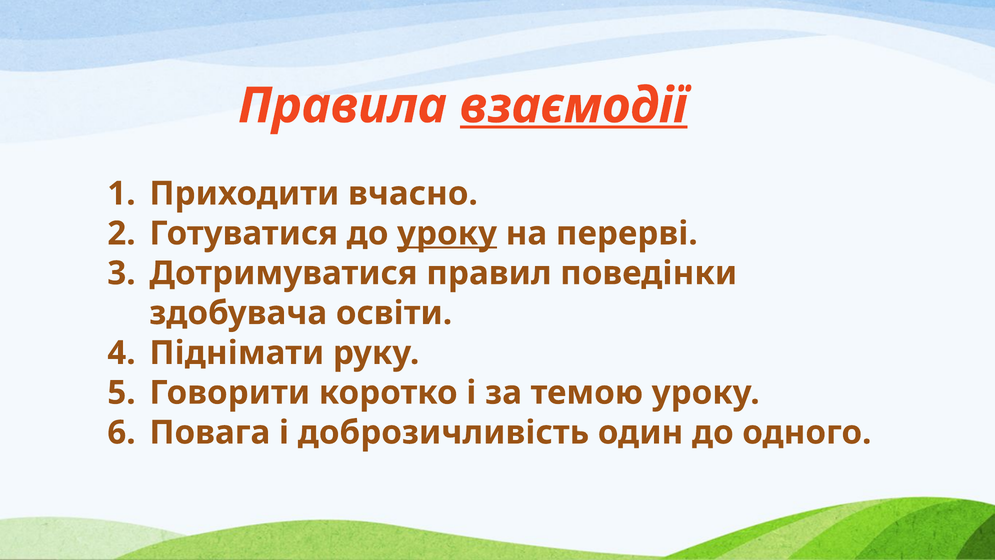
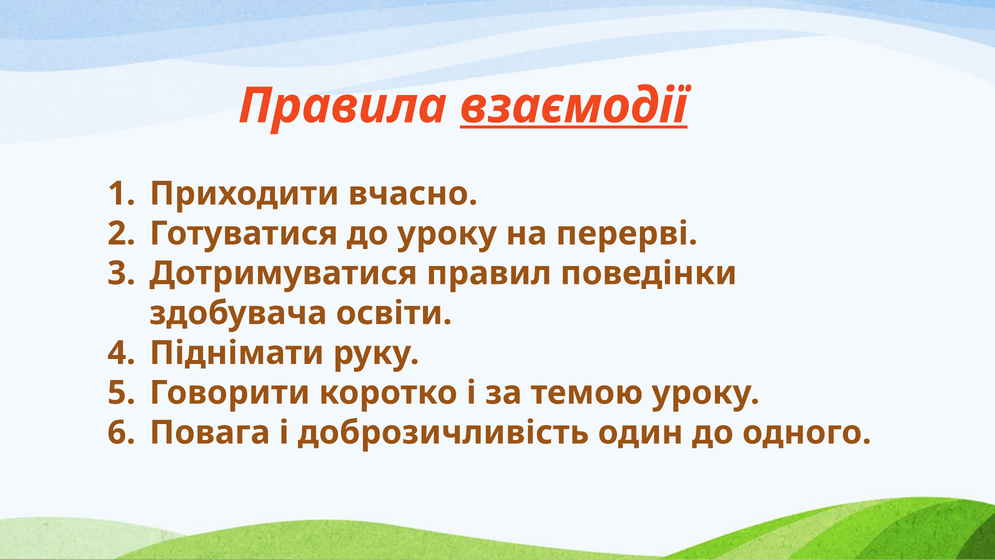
уроку at (447, 233) underline: present -> none
